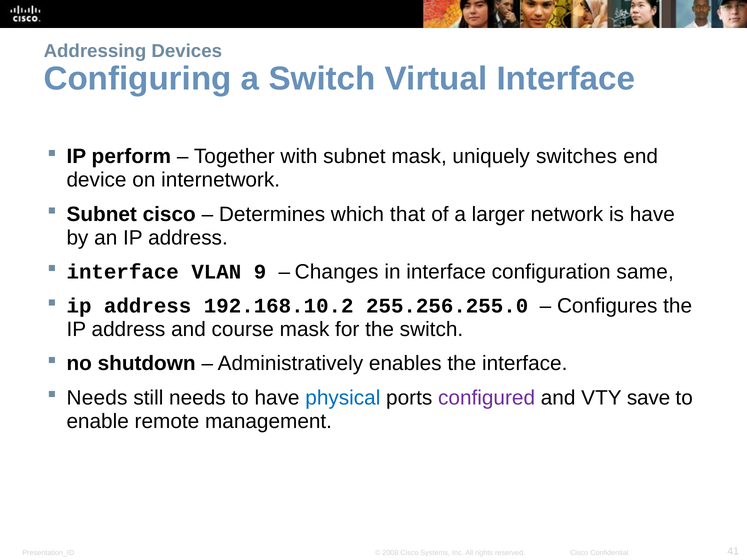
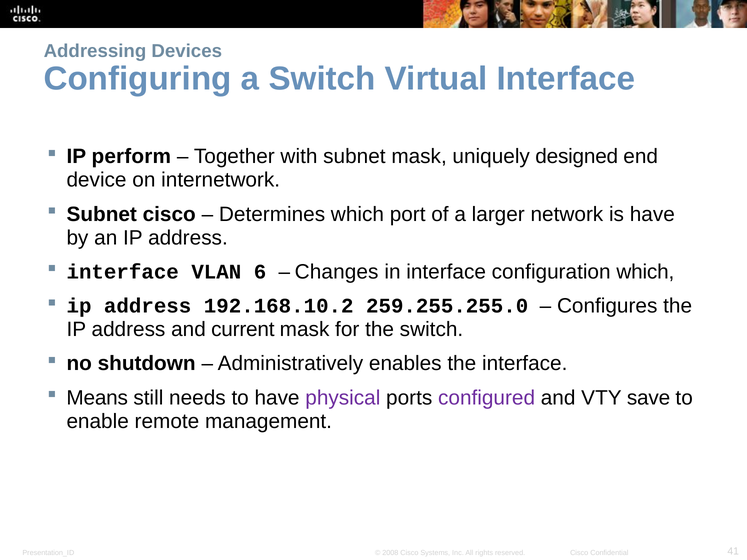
switches: switches -> designed
that: that -> port
9: 9 -> 6
configuration same: same -> which
255.256.255.0: 255.256.255.0 -> 259.255.255.0
course: course -> current
Needs at (97, 398): Needs -> Means
physical colour: blue -> purple
